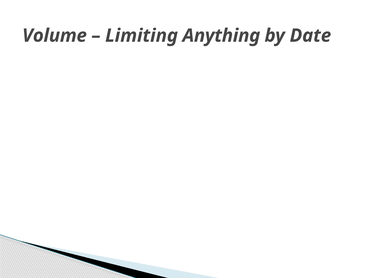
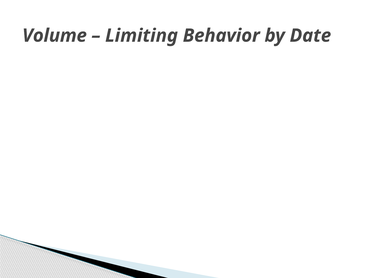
Anything: Anything -> Behavior
